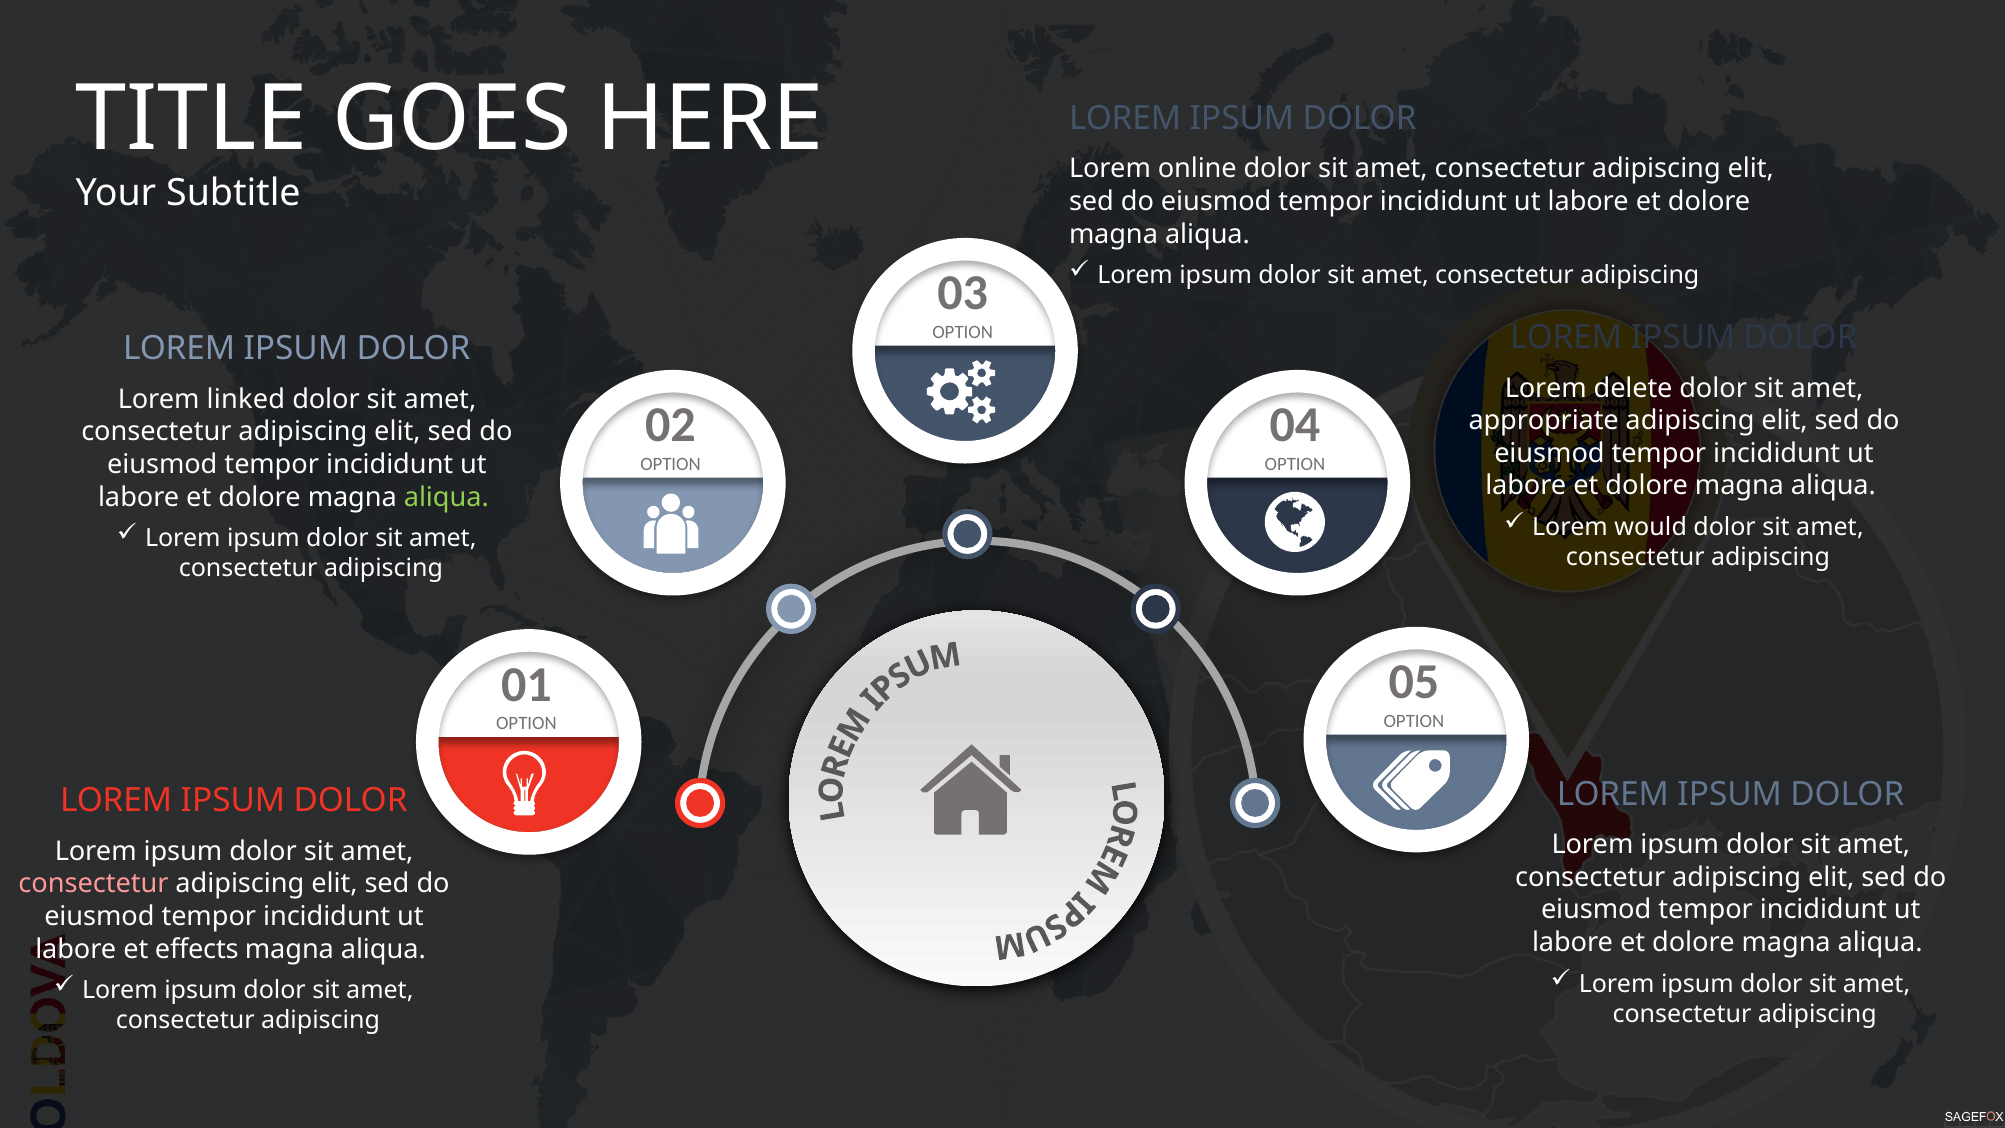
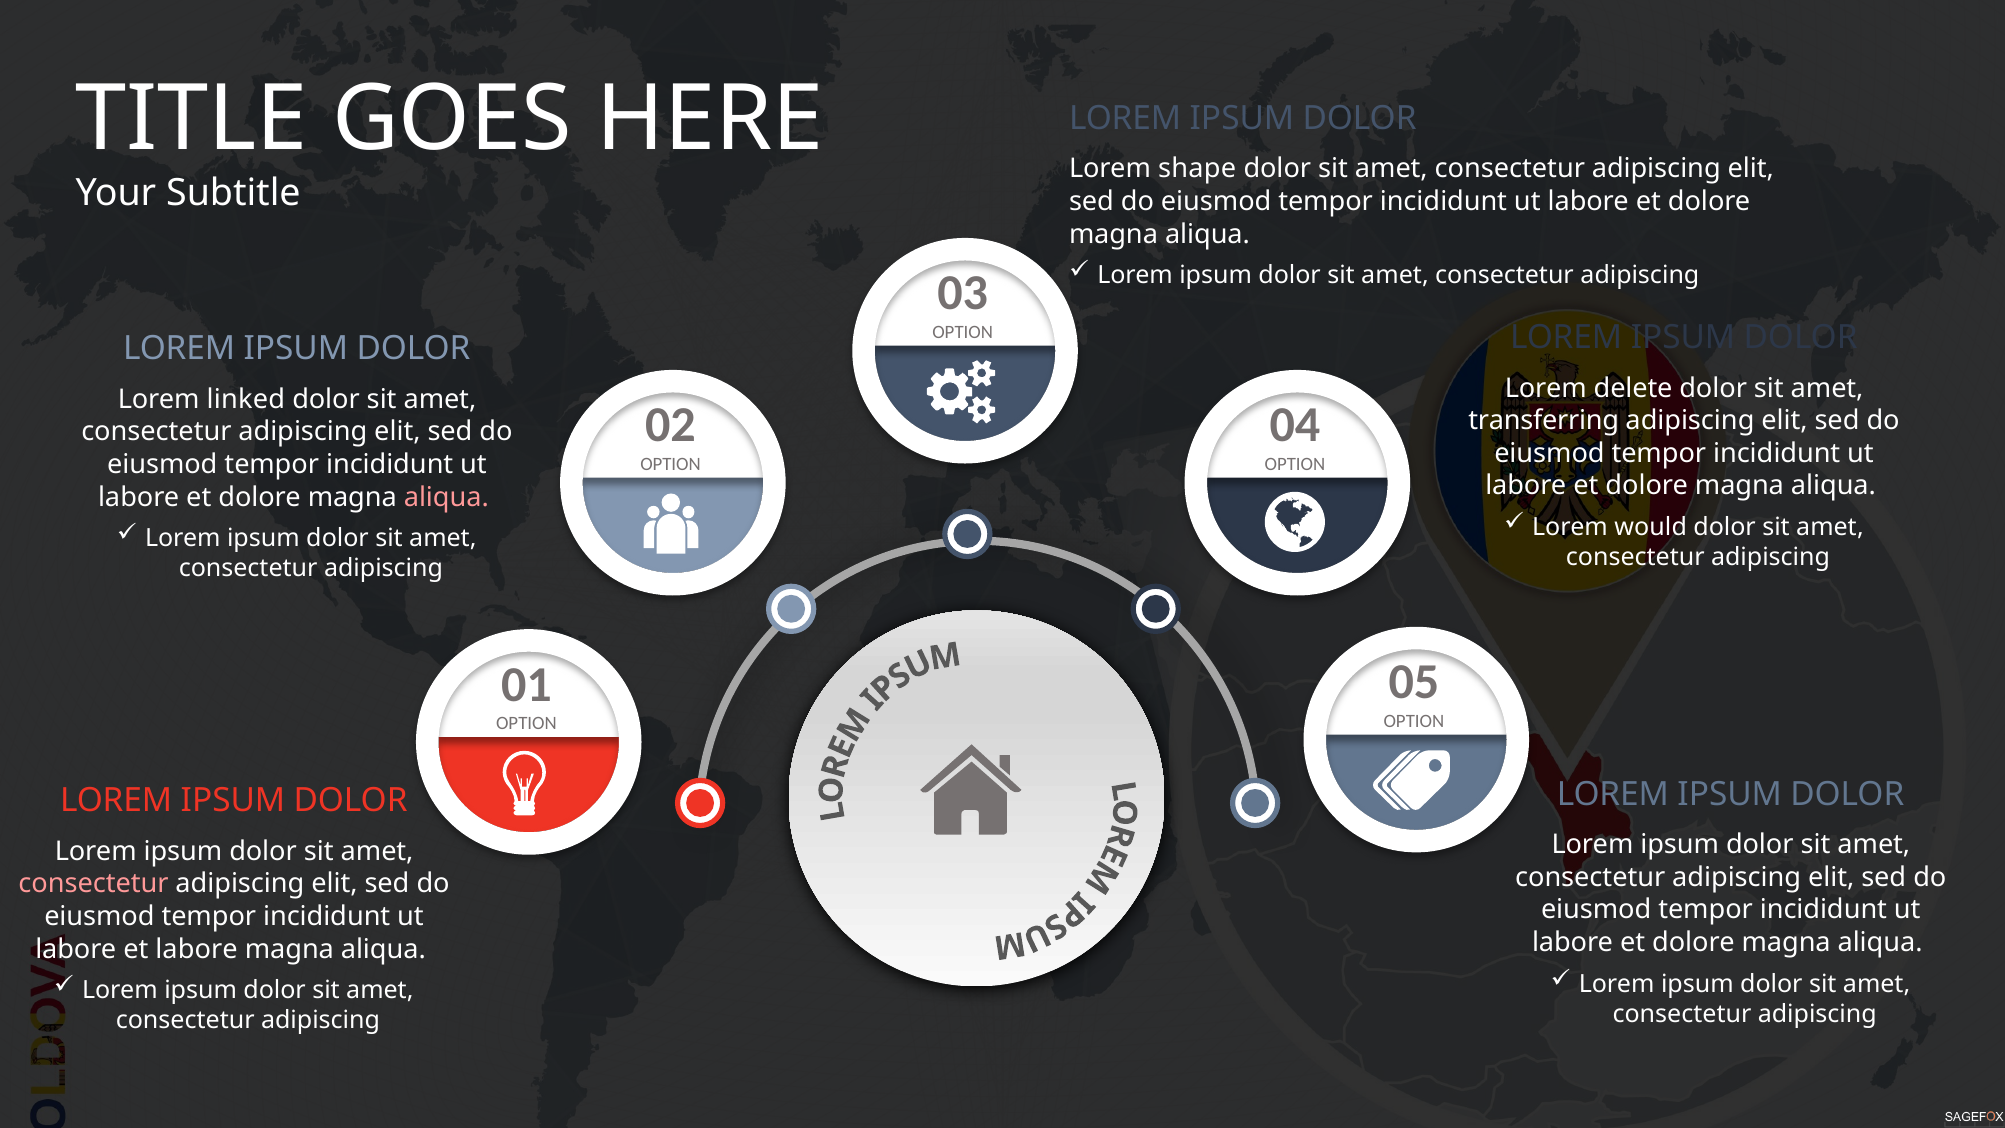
online: online -> shape
appropriate: appropriate -> transferring
aliqua at (446, 497) colour: light green -> pink
et effects: effects -> labore
